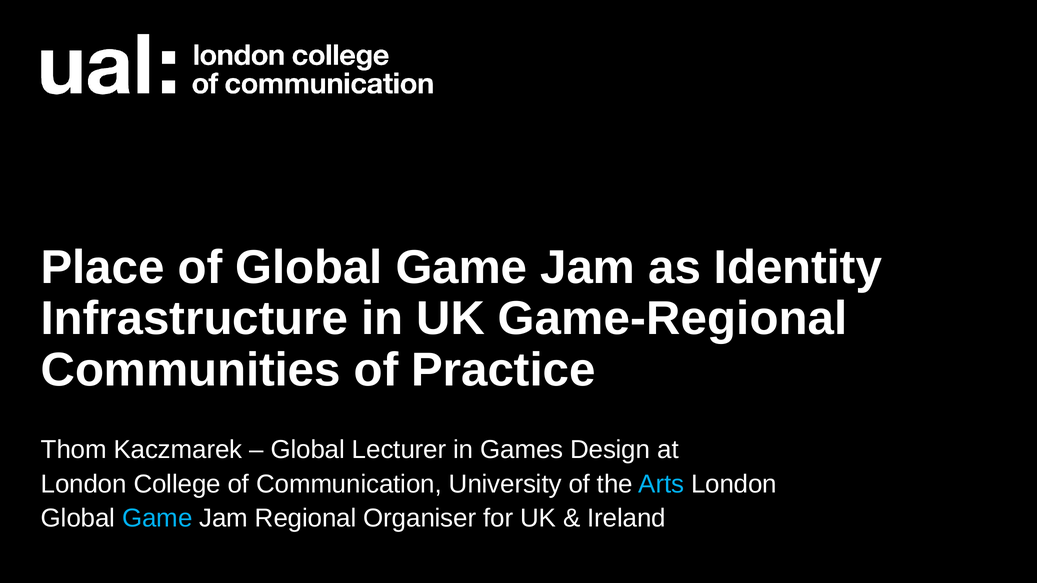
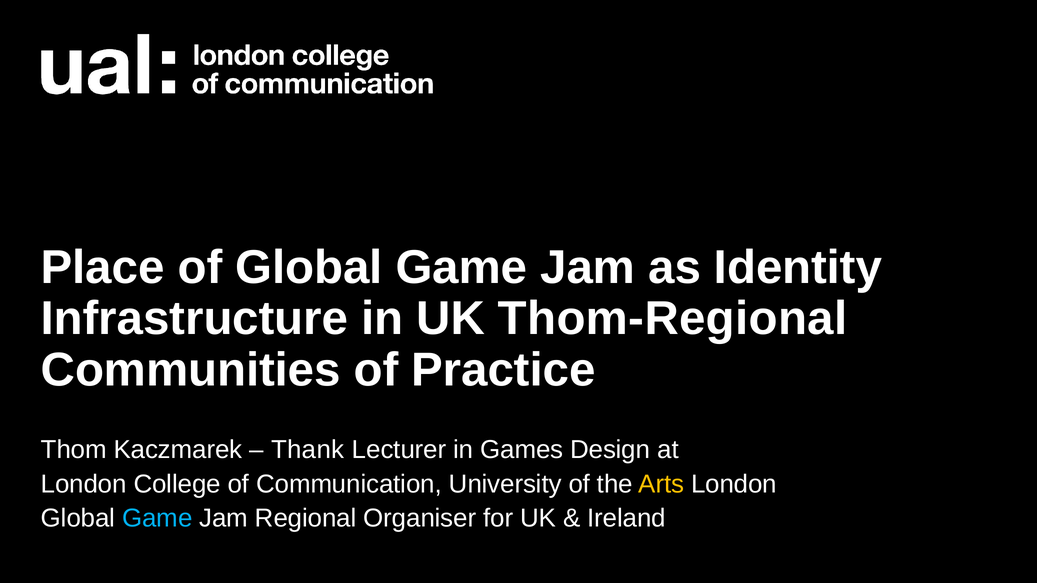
Game-Regional: Game-Regional -> Thom-Regional
Global at (308, 450): Global -> Thank
Arts colour: light blue -> yellow
